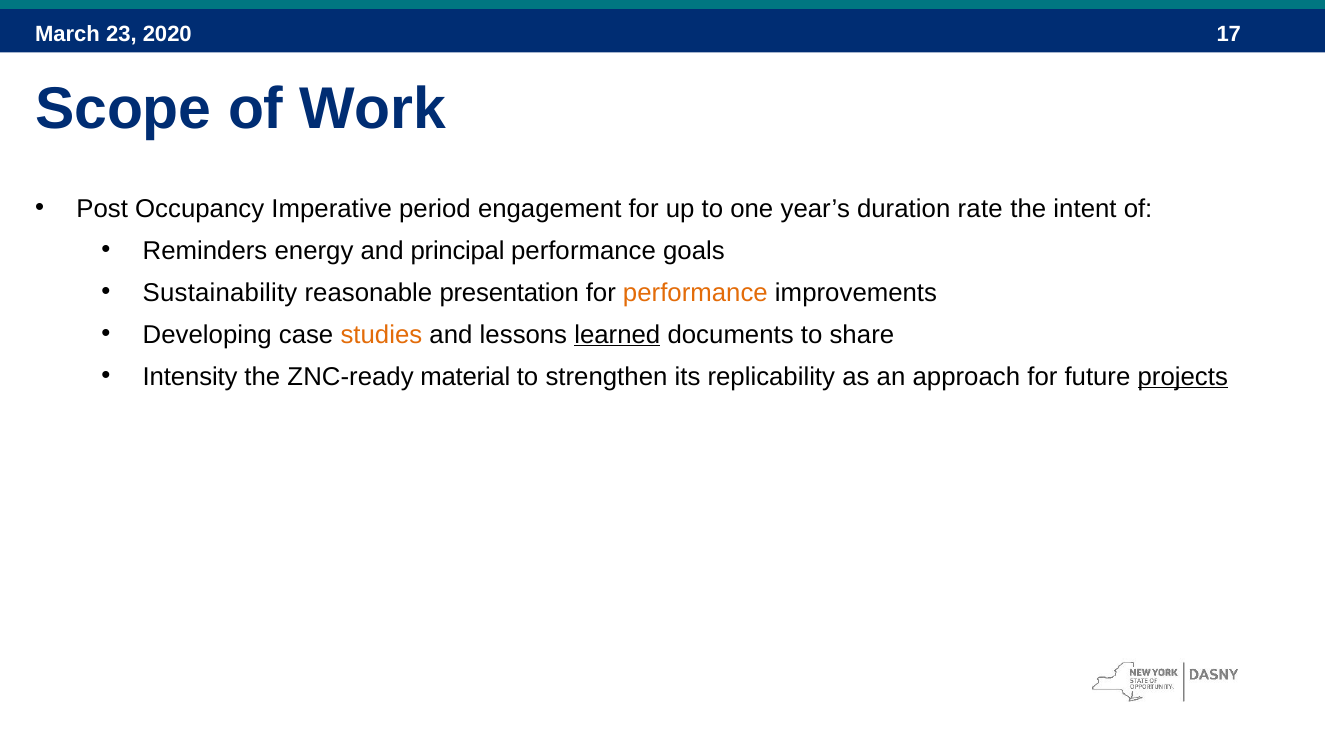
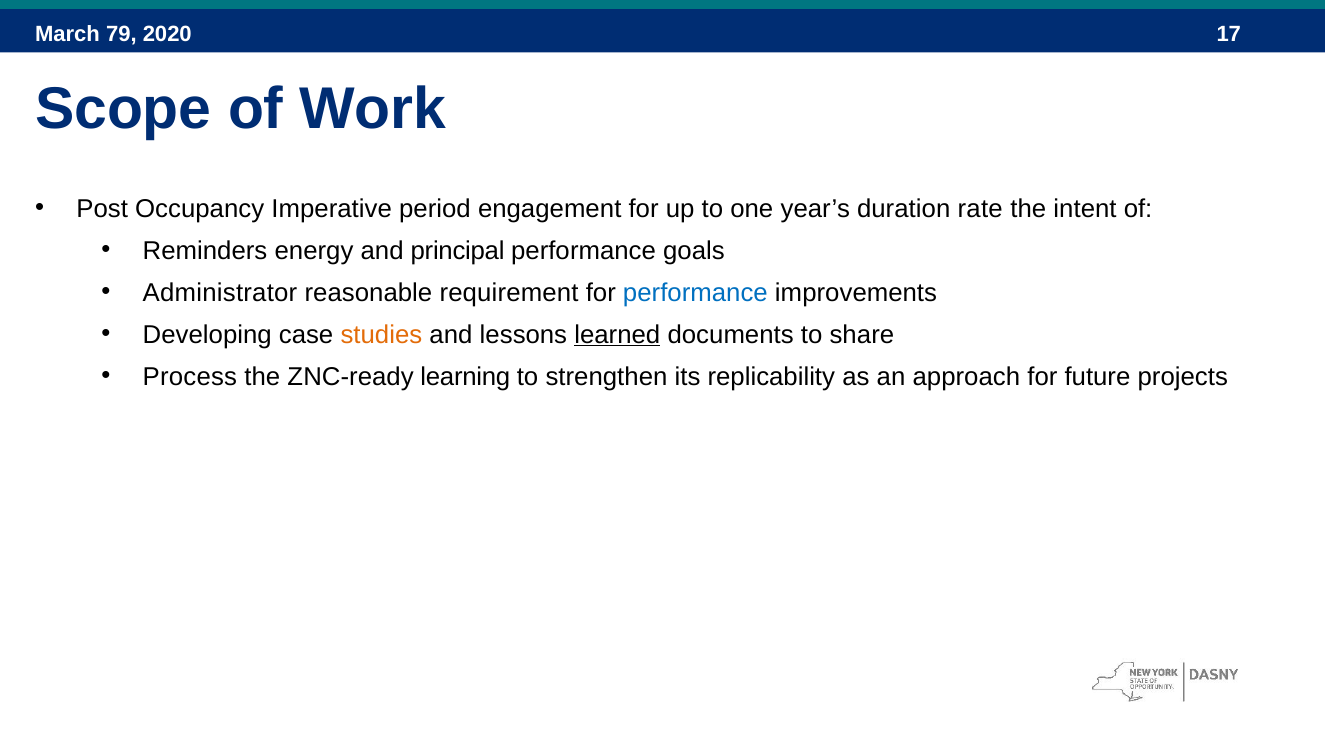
23: 23 -> 79
Sustainability: Sustainability -> Administrator
presentation: presentation -> requirement
performance at (695, 293) colour: orange -> blue
Intensity: Intensity -> Process
material: material -> learning
projects underline: present -> none
